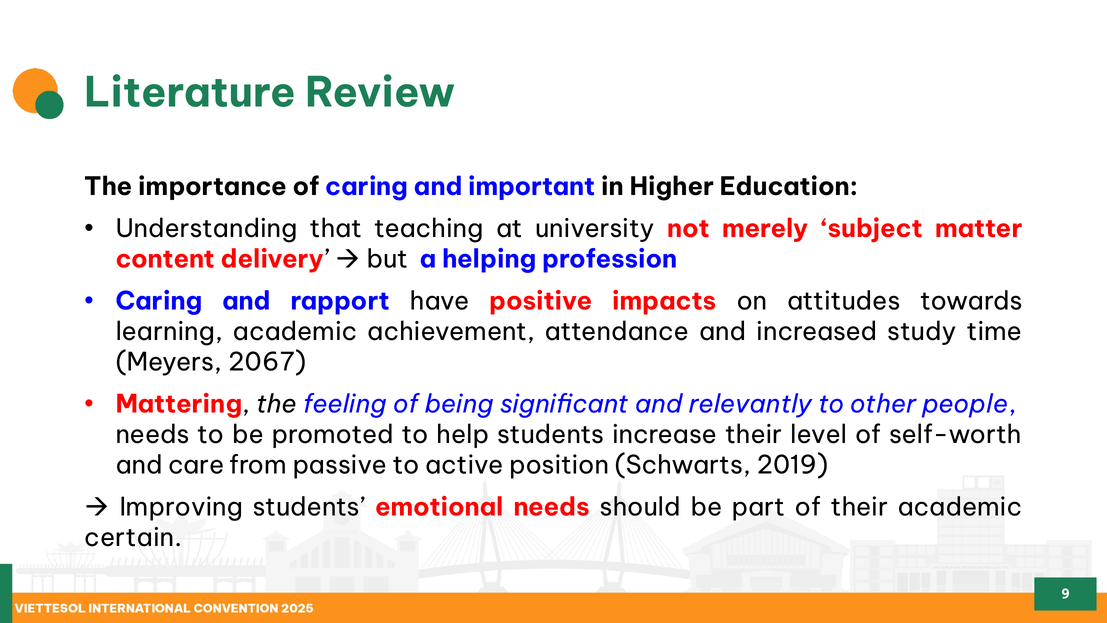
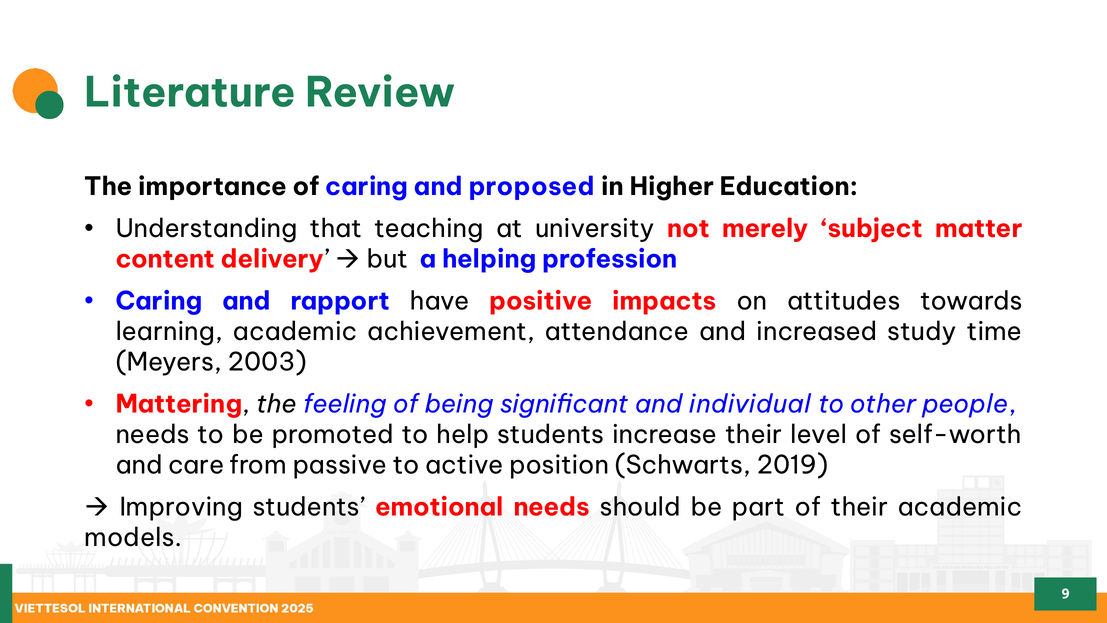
important: important -> proposed
2067: 2067 -> 2003
relevantly: relevantly -> individual
certain: certain -> models
